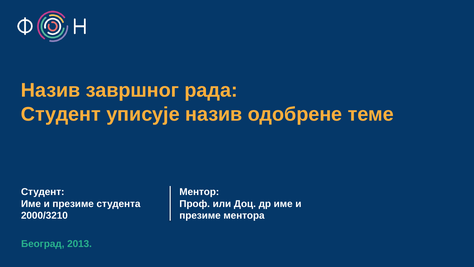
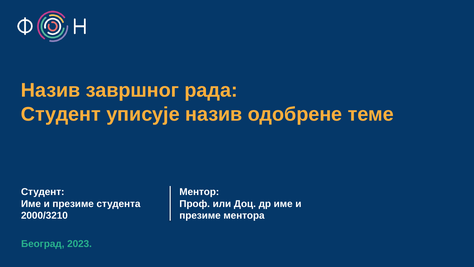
2013: 2013 -> 2023
